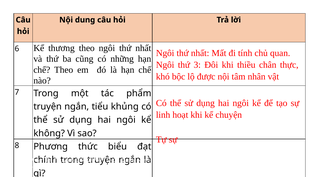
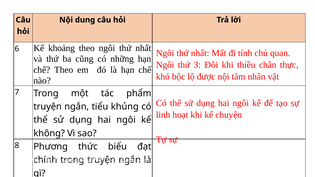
thương: thương -> khoảng
